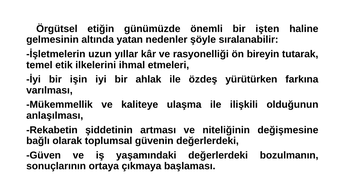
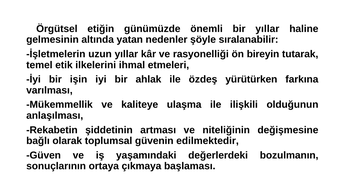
bir işten: işten -> yıllar
güvenin değerlerdeki: değerlerdeki -> edilmektedir
